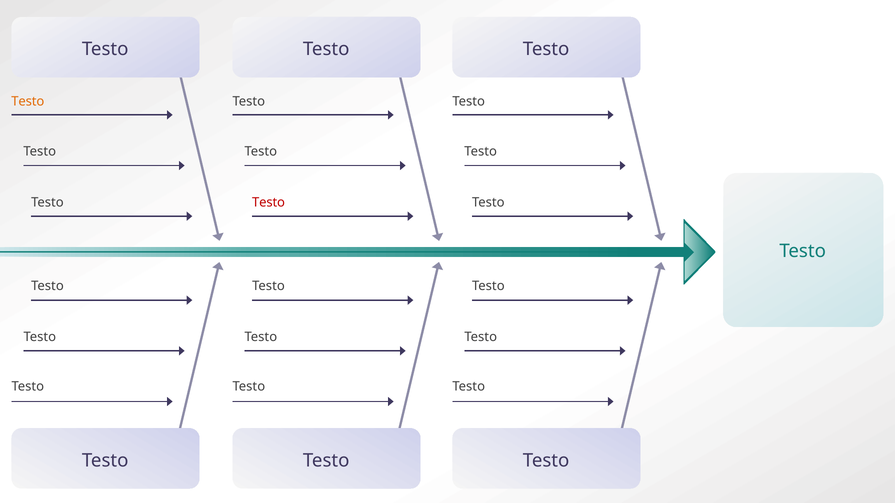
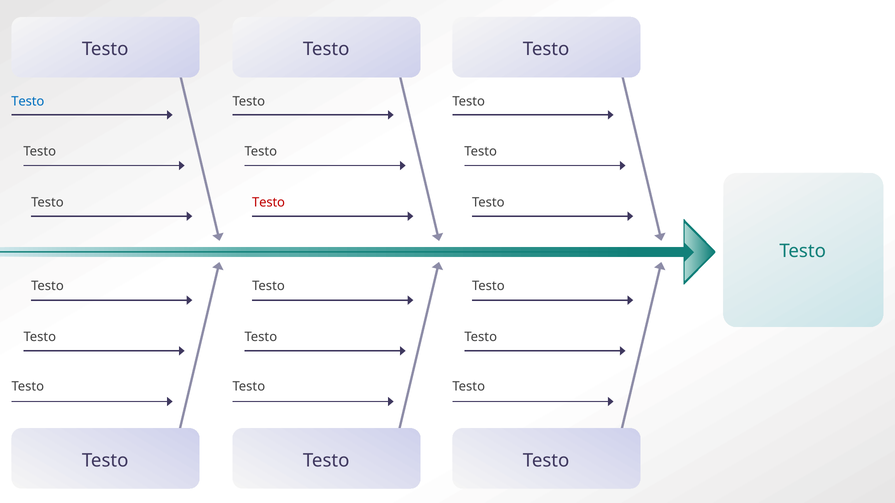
Testo at (28, 101) colour: orange -> blue
